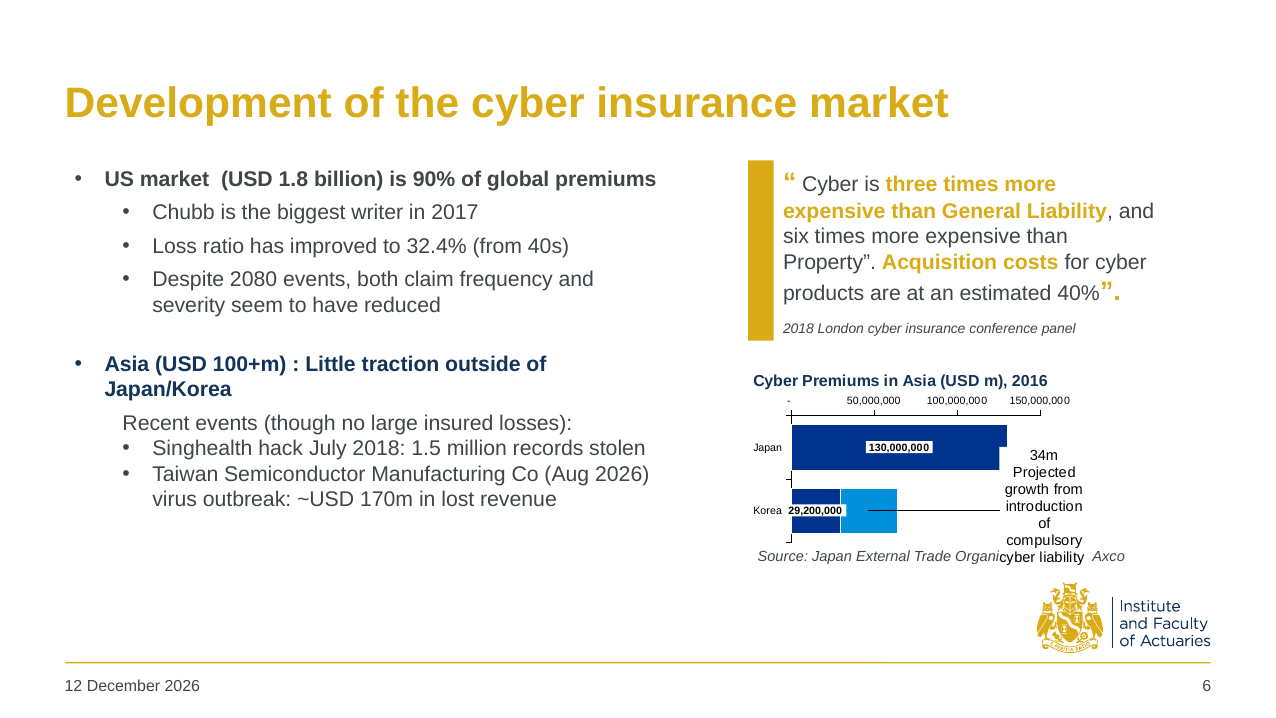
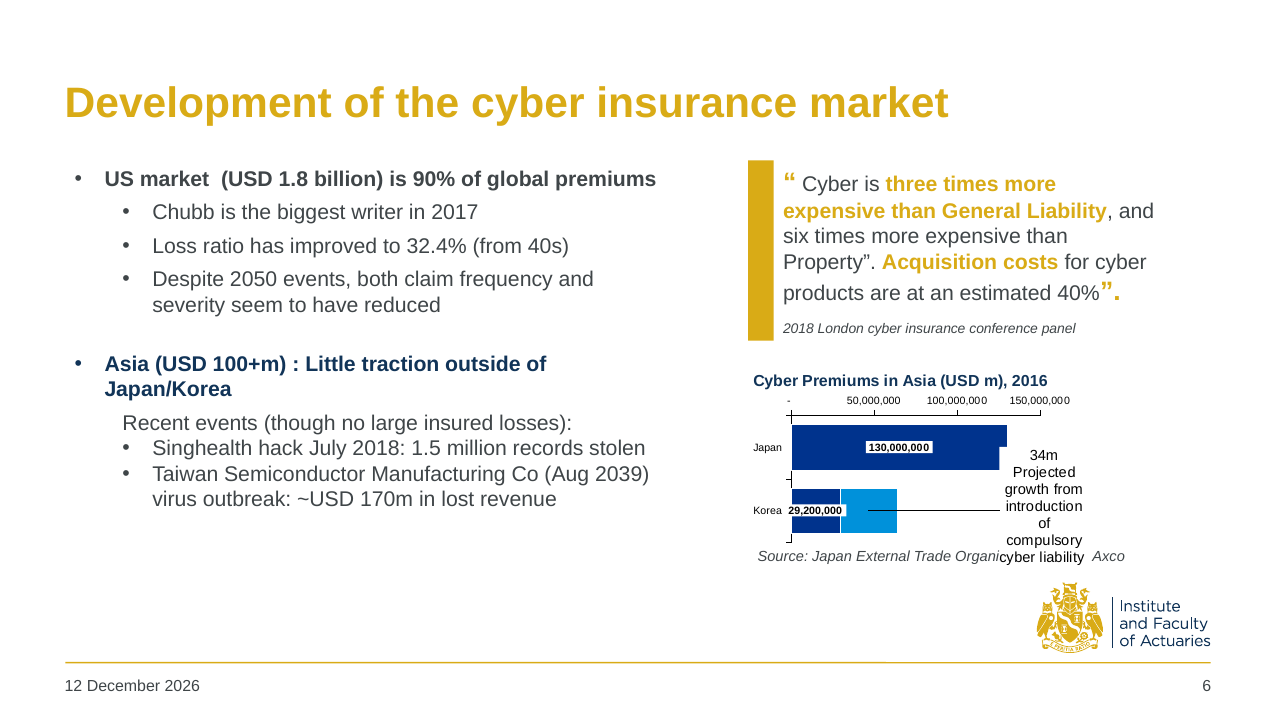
2080: 2080 -> 2050
Aug 2026: 2026 -> 2039
